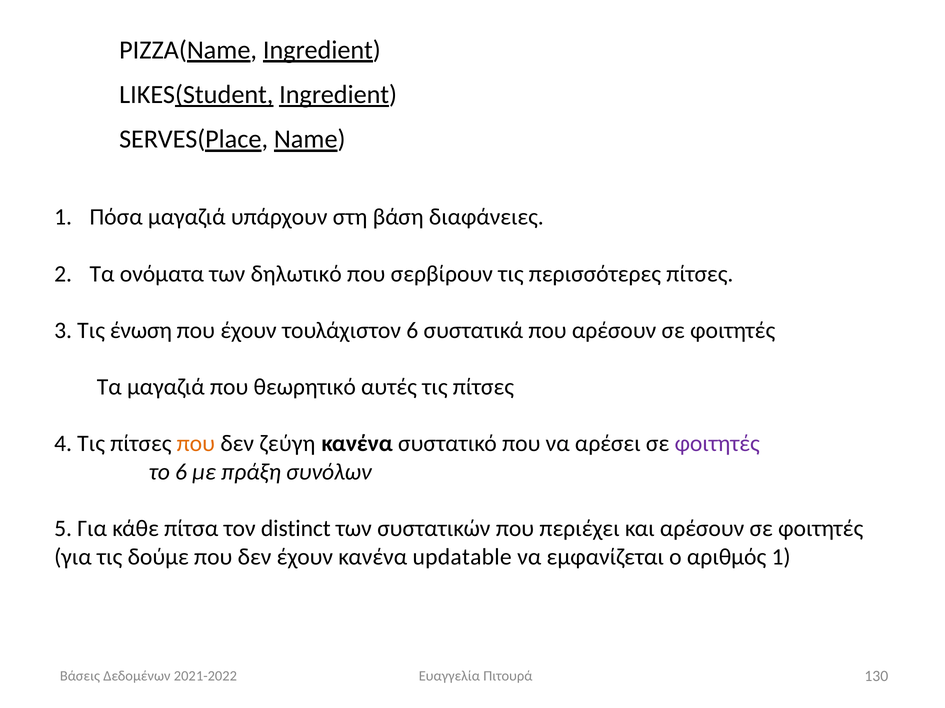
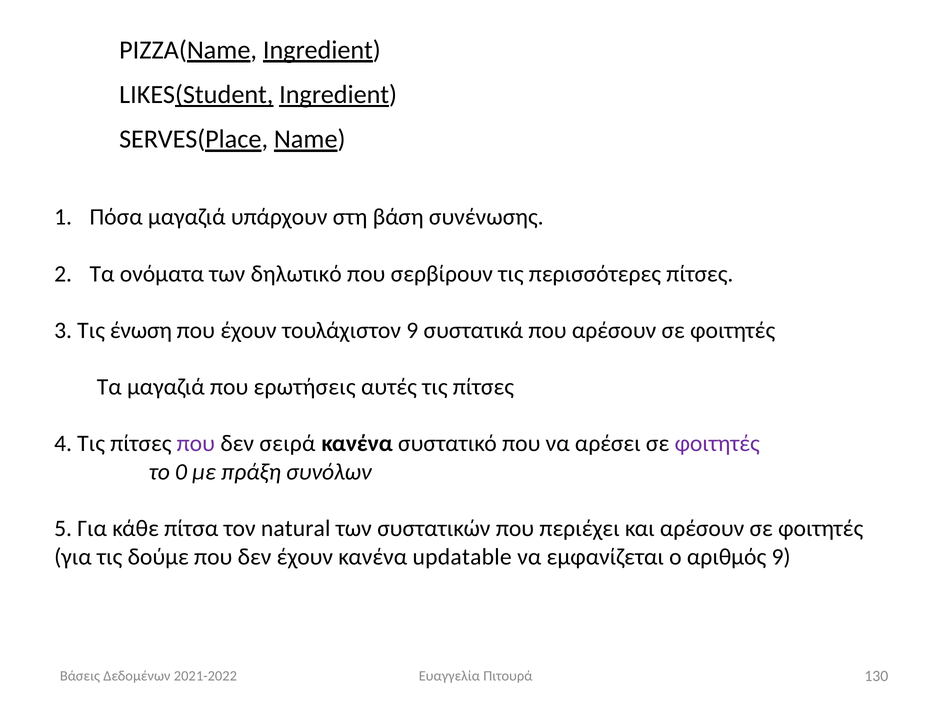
διαφάνειες: διαφάνειες -> συνένωσης
τουλάχιστον 6: 6 -> 9
θεωρητικό: θεωρητικό -> ερωτήσεις
που at (196, 444) colour: orange -> purple
ζεύγη: ζεύγη -> σειρά
το 6: 6 -> 0
distinct: distinct -> natural
αριθμός 1: 1 -> 9
